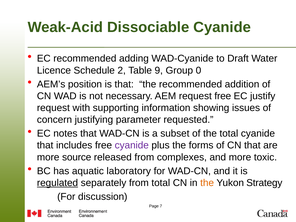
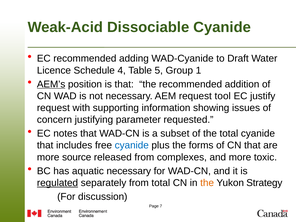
2: 2 -> 4
9: 9 -> 5
0: 0 -> 1
AEM’s underline: none -> present
request free: free -> tool
cyanide at (132, 145) colour: purple -> blue
aquatic laboratory: laboratory -> necessary
